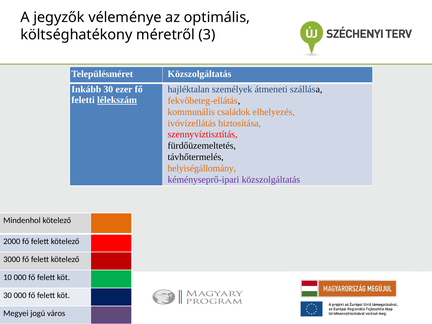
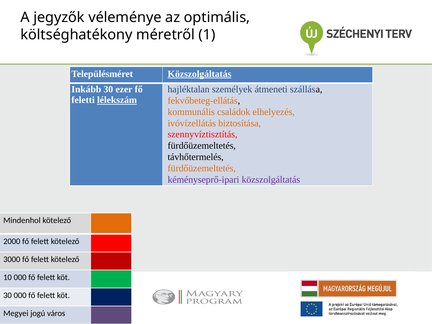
3: 3 -> 1
Közszolgáltatás at (199, 74) underline: none -> present
helyiségállomány at (202, 168): helyiségállomány -> fürdőüzemeltetés
